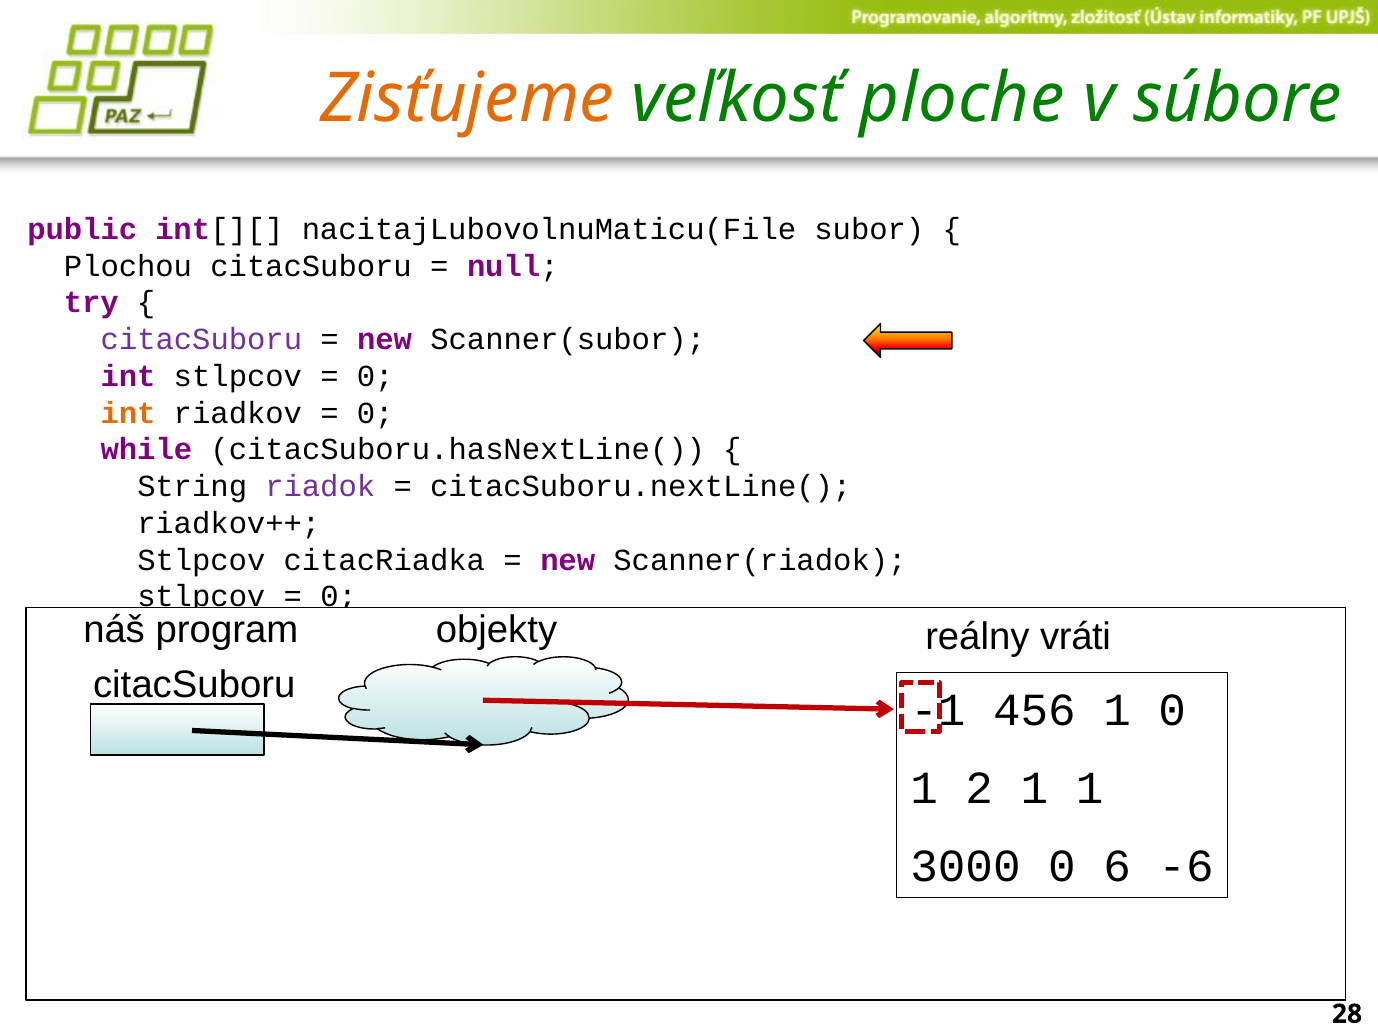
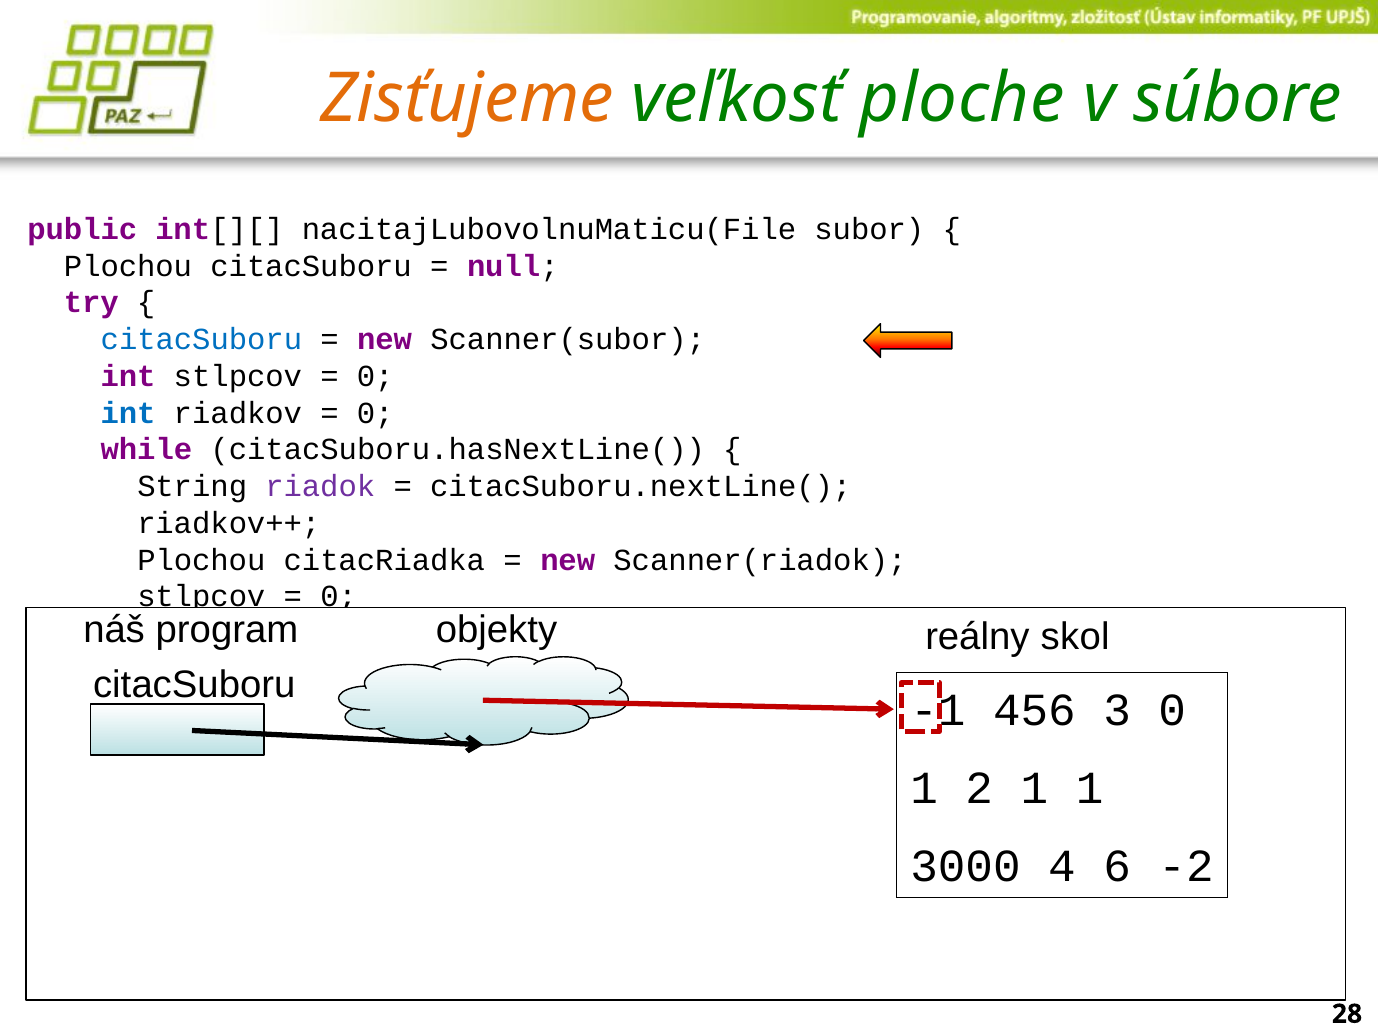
citacSuboru at (201, 339) colour: purple -> blue
int at (128, 413) colour: orange -> blue
Stlpcov at (201, 560): Stlpcov -> Plochou
vráti: vráti -> skol
456 1: 1 -> 3
3000 0: 0 -> 4
-6: -6 -> -2
